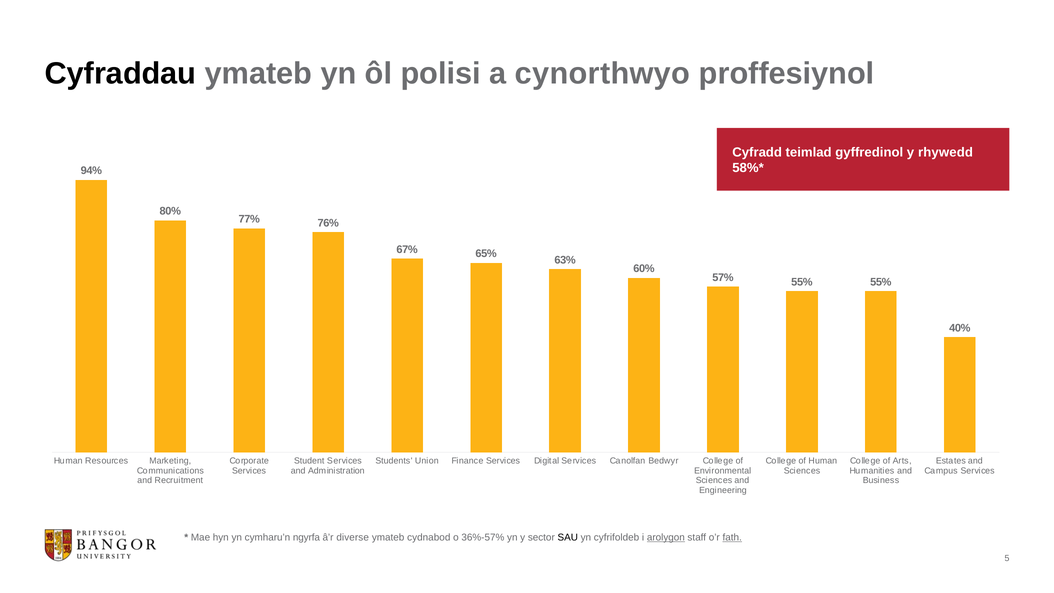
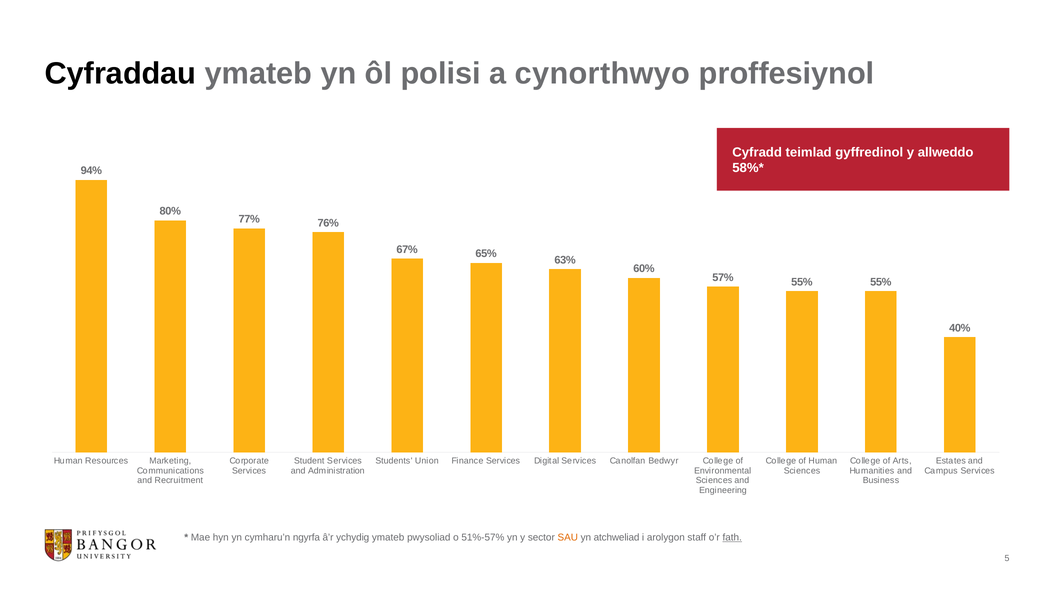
rhywedd: rhywedd -> allweddo
diverse: diverse -> ychydig
cydnabod: cydnabod -> pwysoliad
36%-57%: 36%-57% -> 51%-57%
SAU colour: black -> orange
cyfrifoldeb: cyfrifoldeb -> atchweliad
arolygon underline: present -> none
